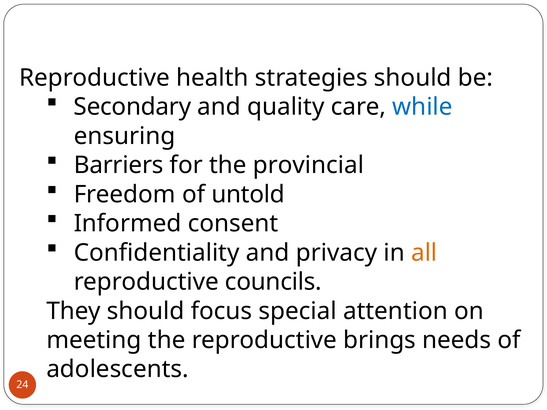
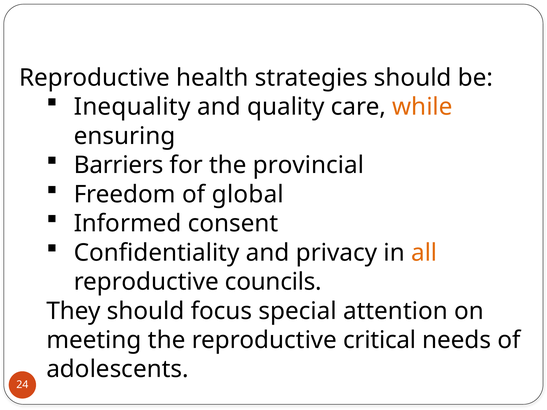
Secondary: Secondary -> Inequality
while colour: blue -> orange
untold: untold -> global
brings: brings -> critical
